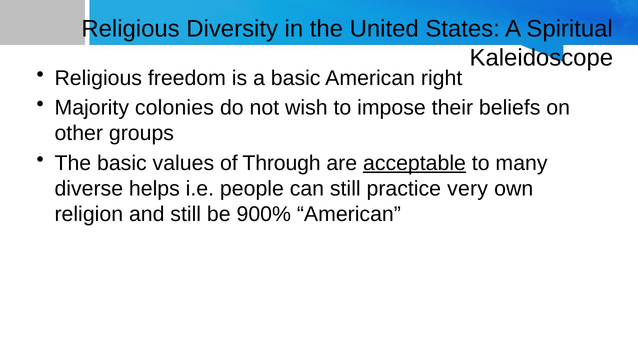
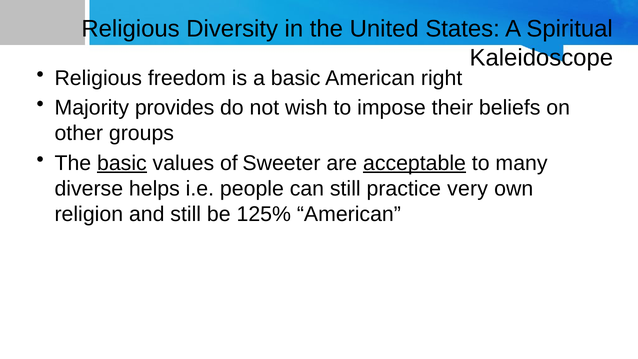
colonies: colonies -> provides
basic at (122, 163) underline: none -> present
Through: Through -> Sweeter
900%: 900% -> 125%
